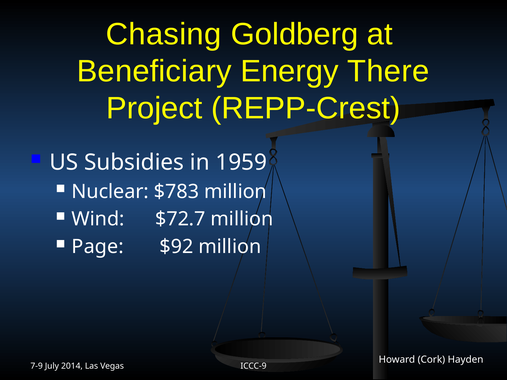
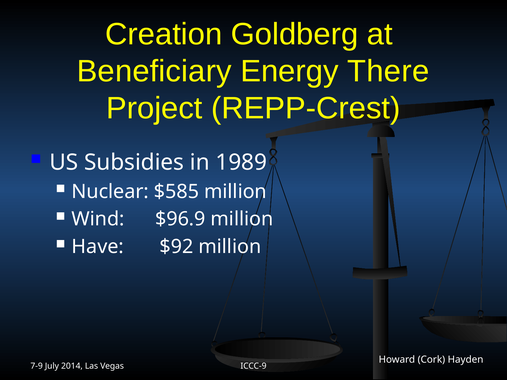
Chasing: Chasing -> Creation
1959: 1959 -> 1989
$783: $783 -> $585
$72.7: $72.7 -> $96.9
Page: Page -> Have
